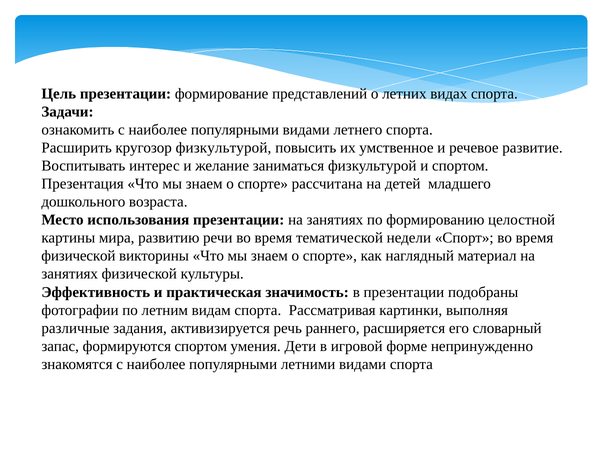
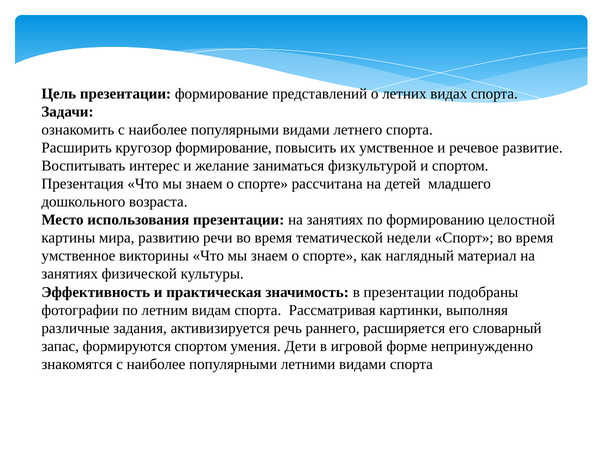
кругозор физкультурой: физкультурой -> формирование
физической at (78, 256): физической -> умственное
